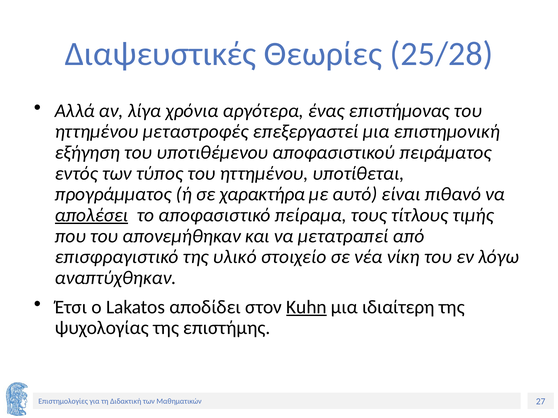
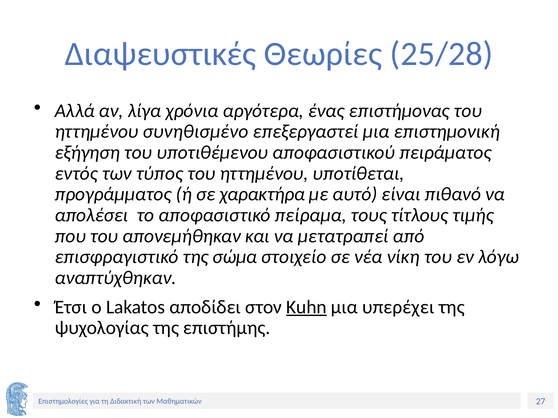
μεταστροφές: μεταστροφές -> συνηθισμένο
απολέσει underline: present -> none
υλικό: υλικό -> σώμα
ιδιαίτερη: ιδιαίτερη -> υπερέχει
